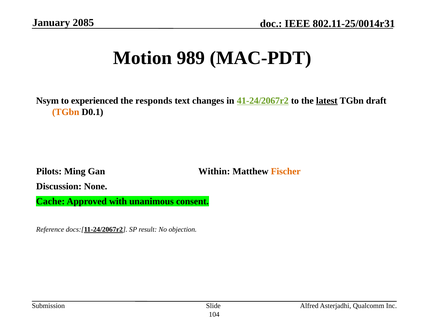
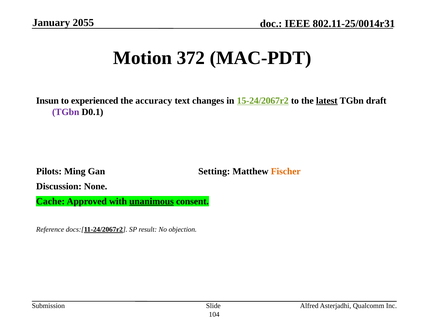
2085: 2085 -> 2055
989: 989 -> 372
Nsym: Nsym -> Insun
responds: responds -> accuracy
41-24/2067r2: 41-24/2067r2 -> 15-24/2067r2
TGbn at (66, 112) colour: orange -> purple
Within: Within -> Setting
unanimous underline: none -> present
